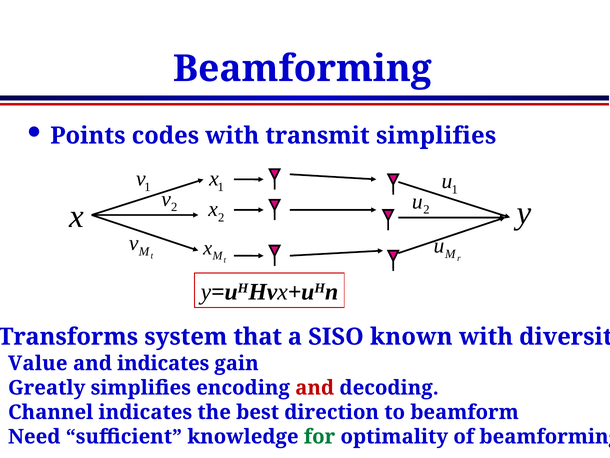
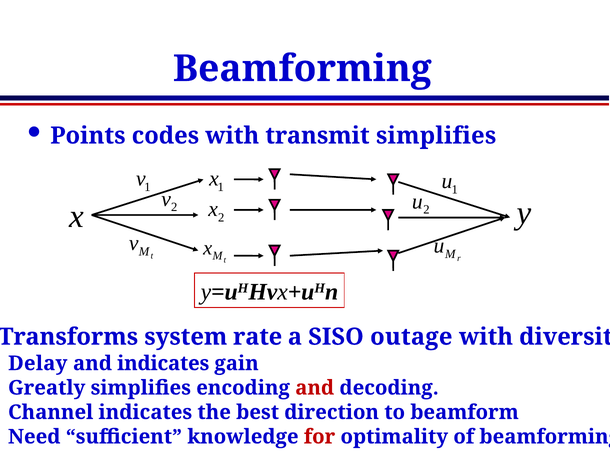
that: that -> rate
known: known -> outage
Value: Value -> Delay
for colour: green -> red
